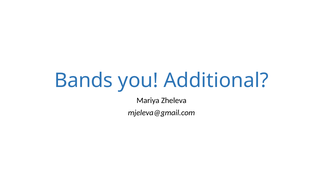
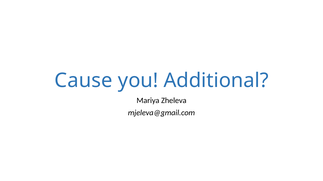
Bands: Bands -> Cause
